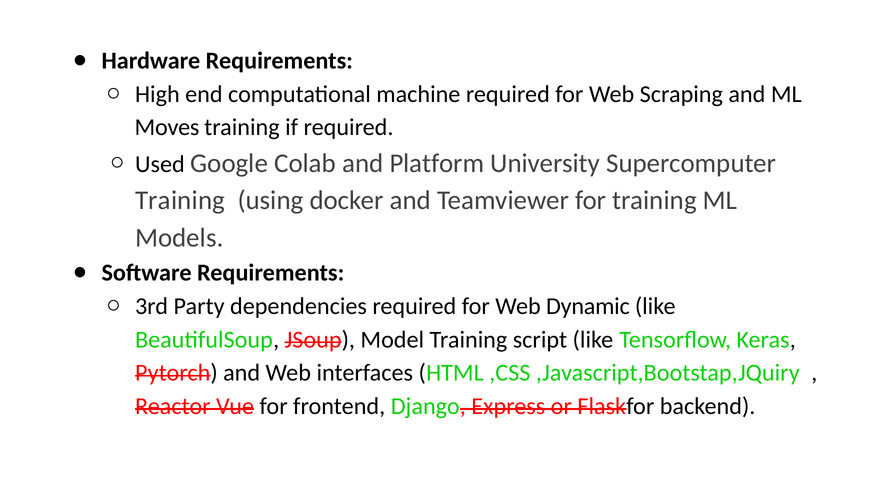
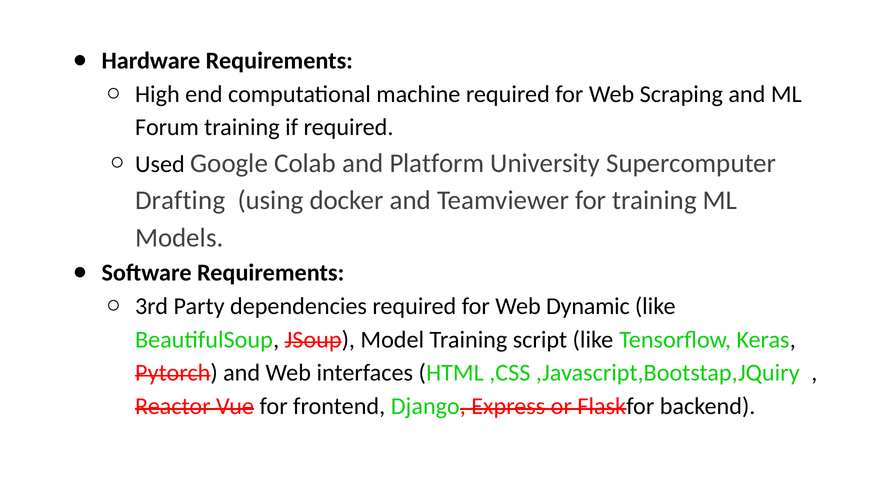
Moves: Moves -> Forum
Training at (180, 200): Training -> Drafting
